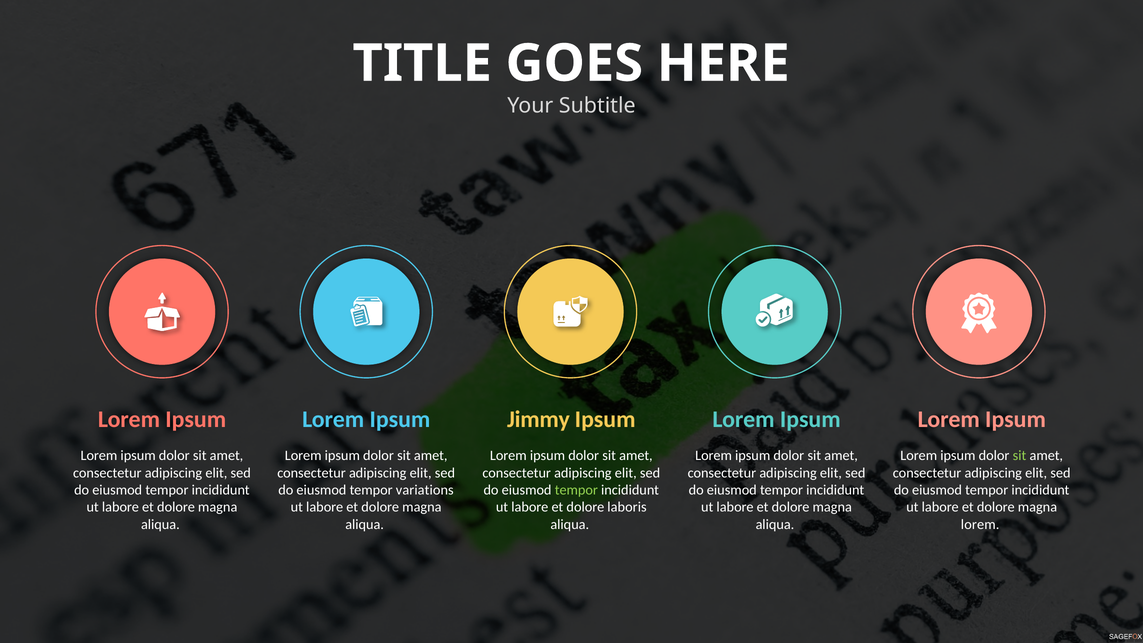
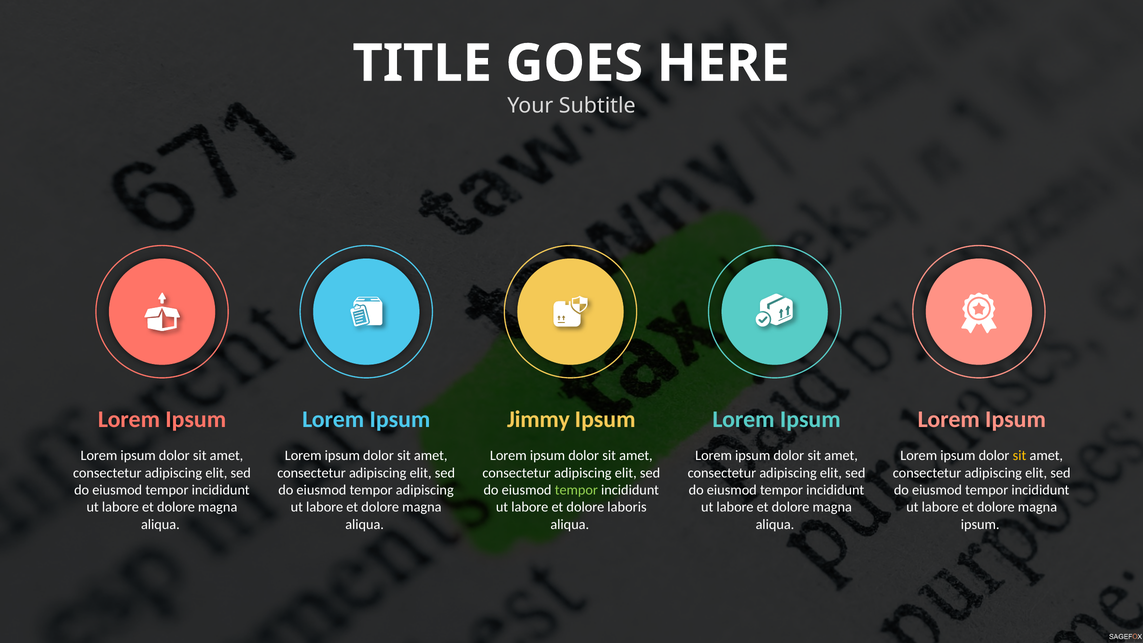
sit at (1020, 456) colour: light green -> yellow
tempor variations: variations -> adipiscing
lorem at (980, 524): lorem -> ipsum
